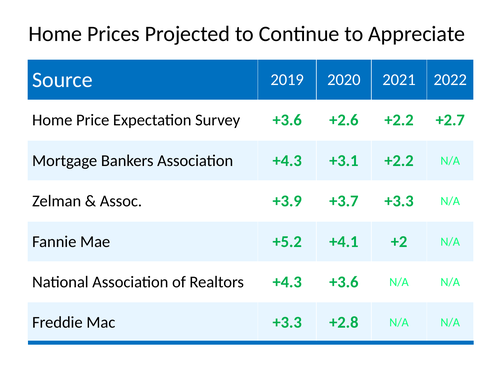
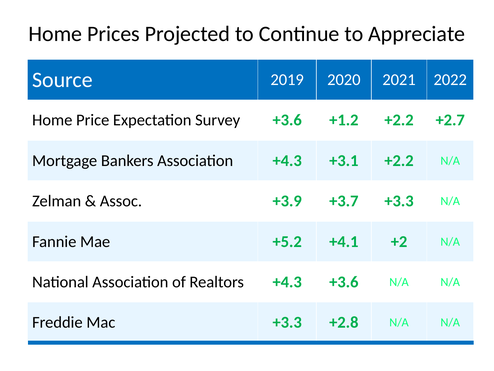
+2.6: +2.6 -> +1.2
